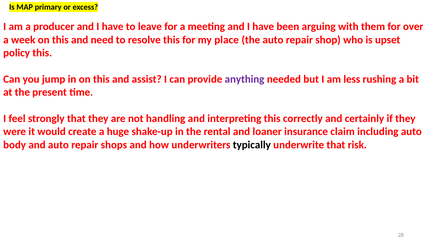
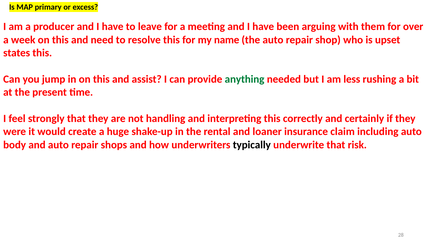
place: place -> name
policy: policy -> states
anything colour: purple -> green
